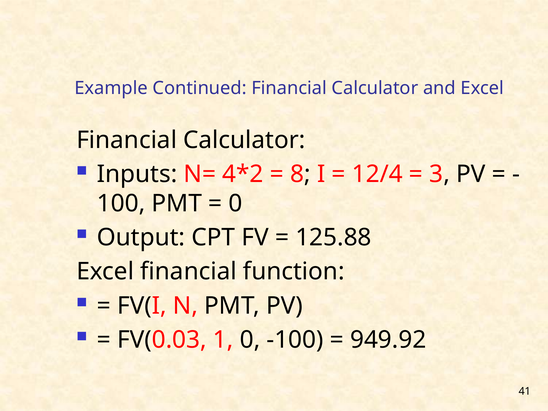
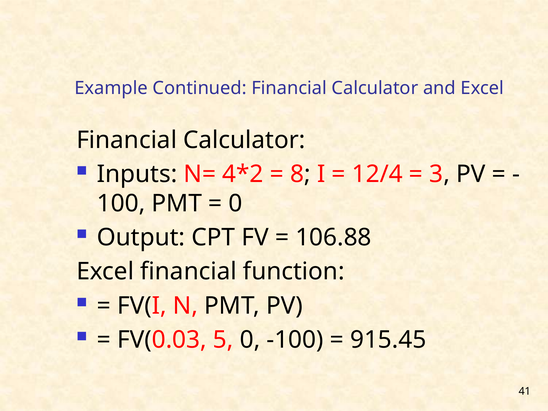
125.88: 125.88 -> 106.88
1: 1 -> 5
949.92: 949.92 -> 915.45
